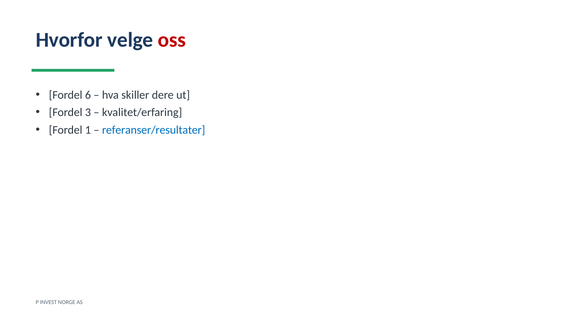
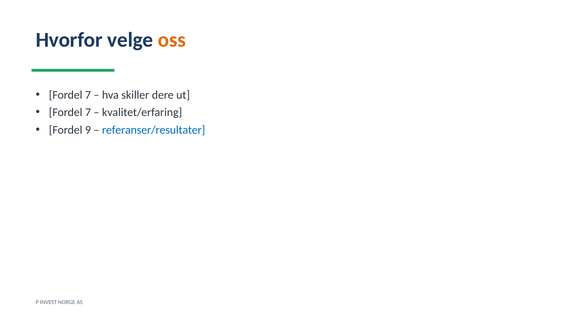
oss colour: red -> orange
6 at (88, 95): 6 -> 7
3 at (88, 113): 3 -> 7
1: 1 -> 9
